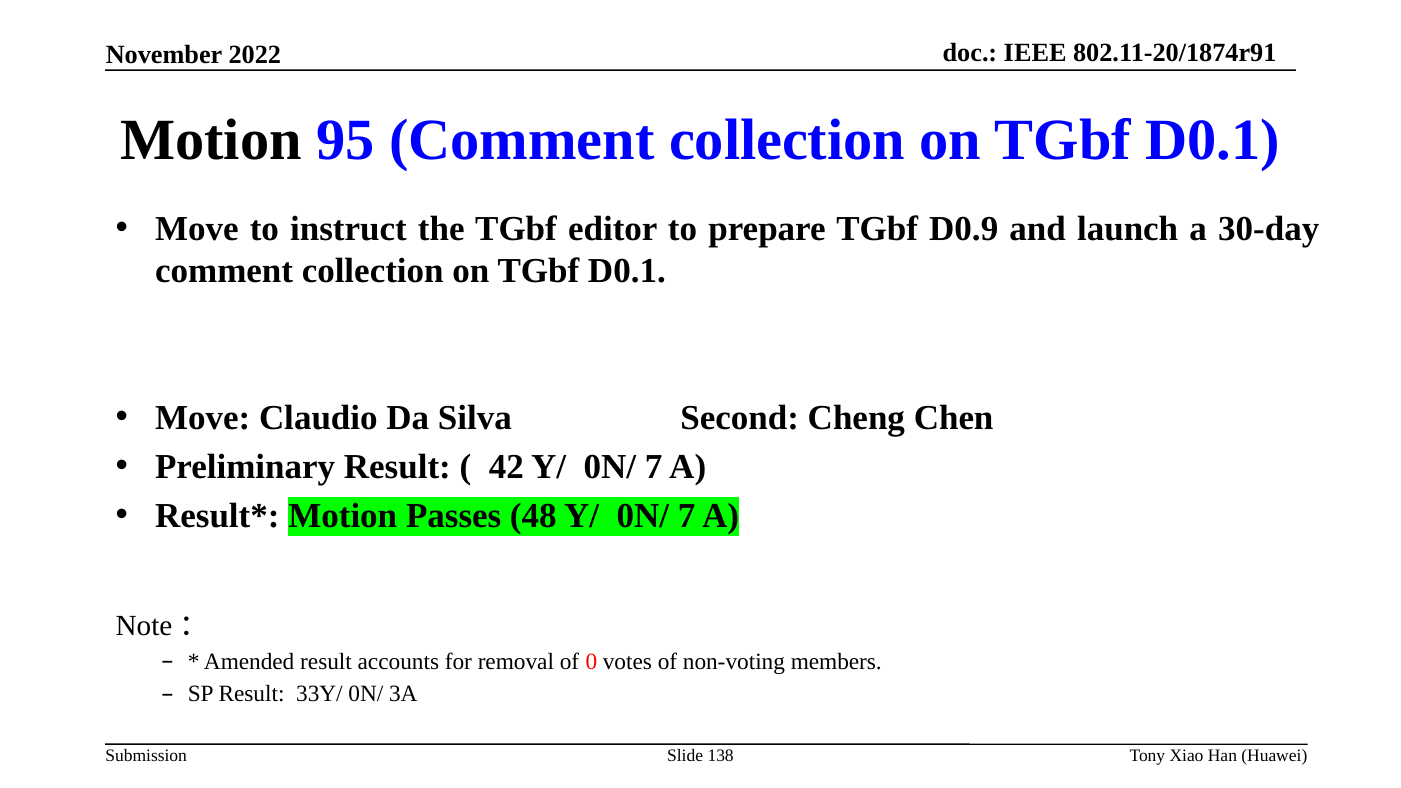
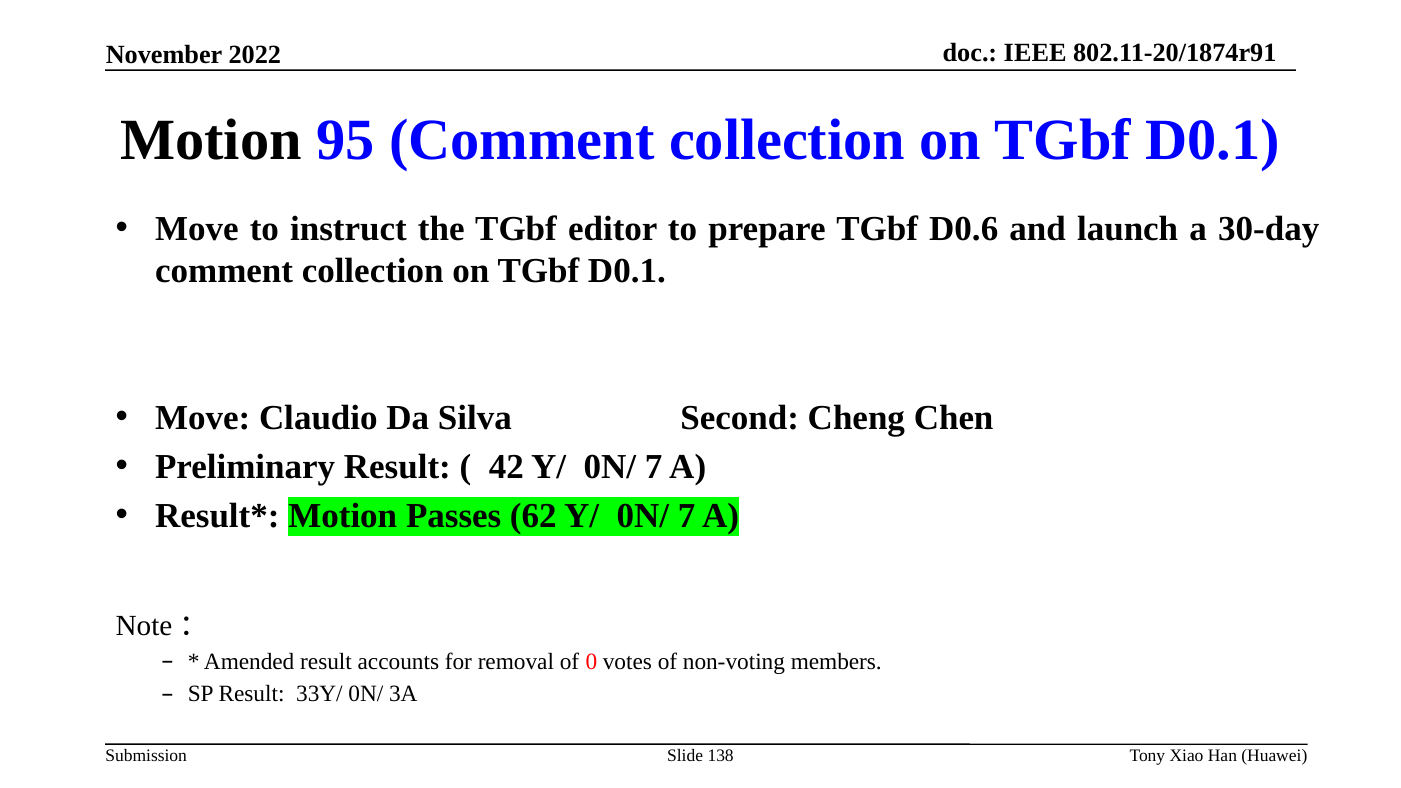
D0.9: D0.9 -> D0.6
48: 48 -> 62
